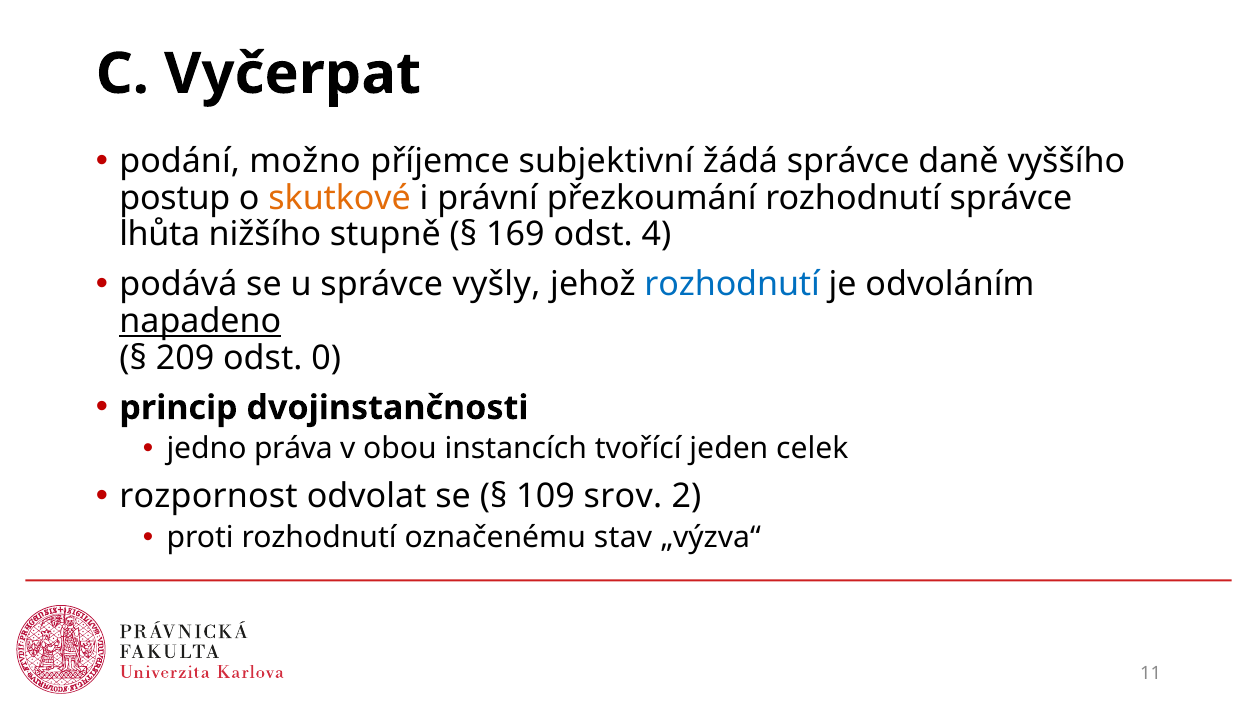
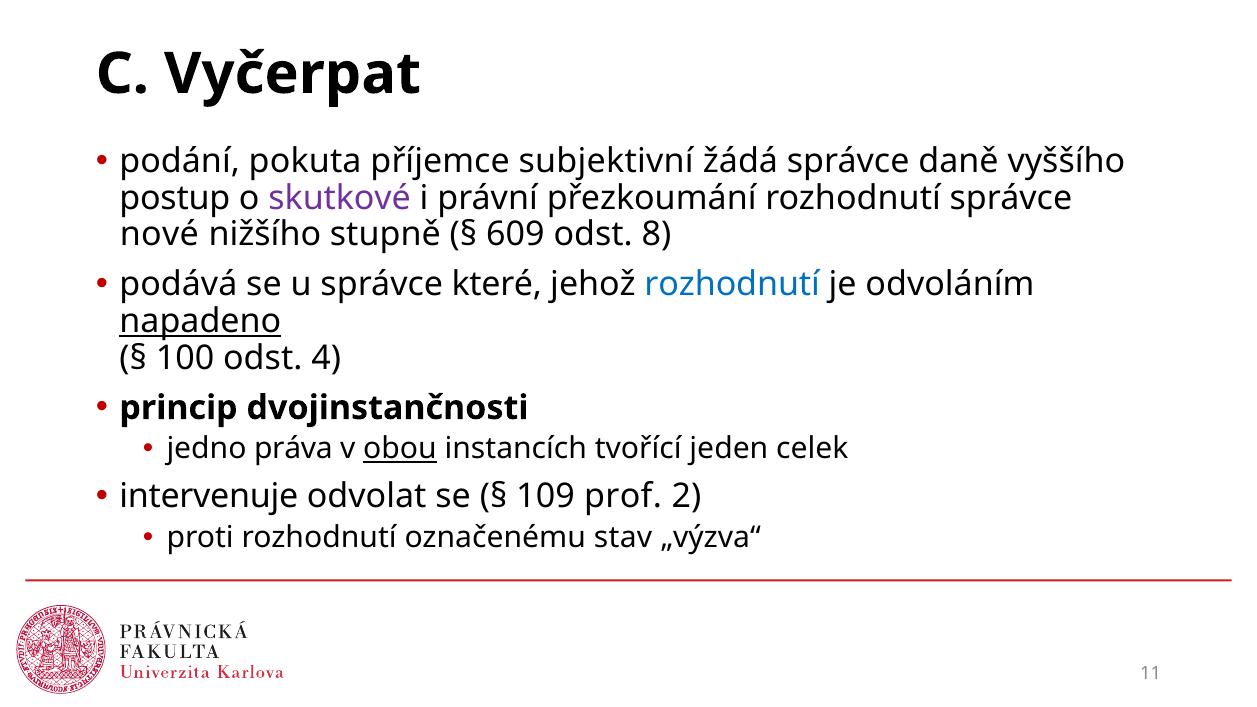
možno: možno -> pokuta
skutkové colour: orange -> purple
lhůta: lhůta -> nové
169: 169 -> 609
4: 4 -> 8
vyšly: vyšly -> které
209: 209 -> 100
0: 0 -> 4
obou underline: none -> present
rozpornost: rozpornost -> intervenuje
srov: srov -> prof
